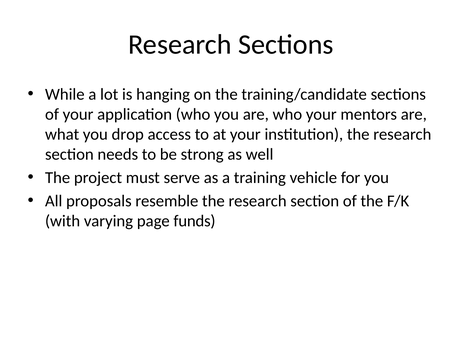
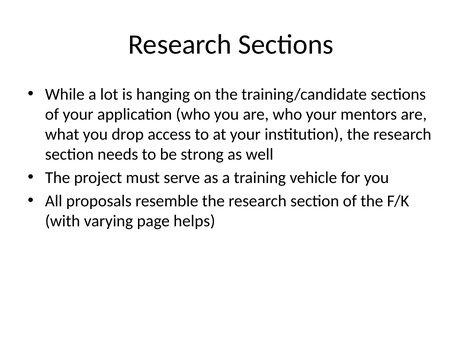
funds: funds -> helps
